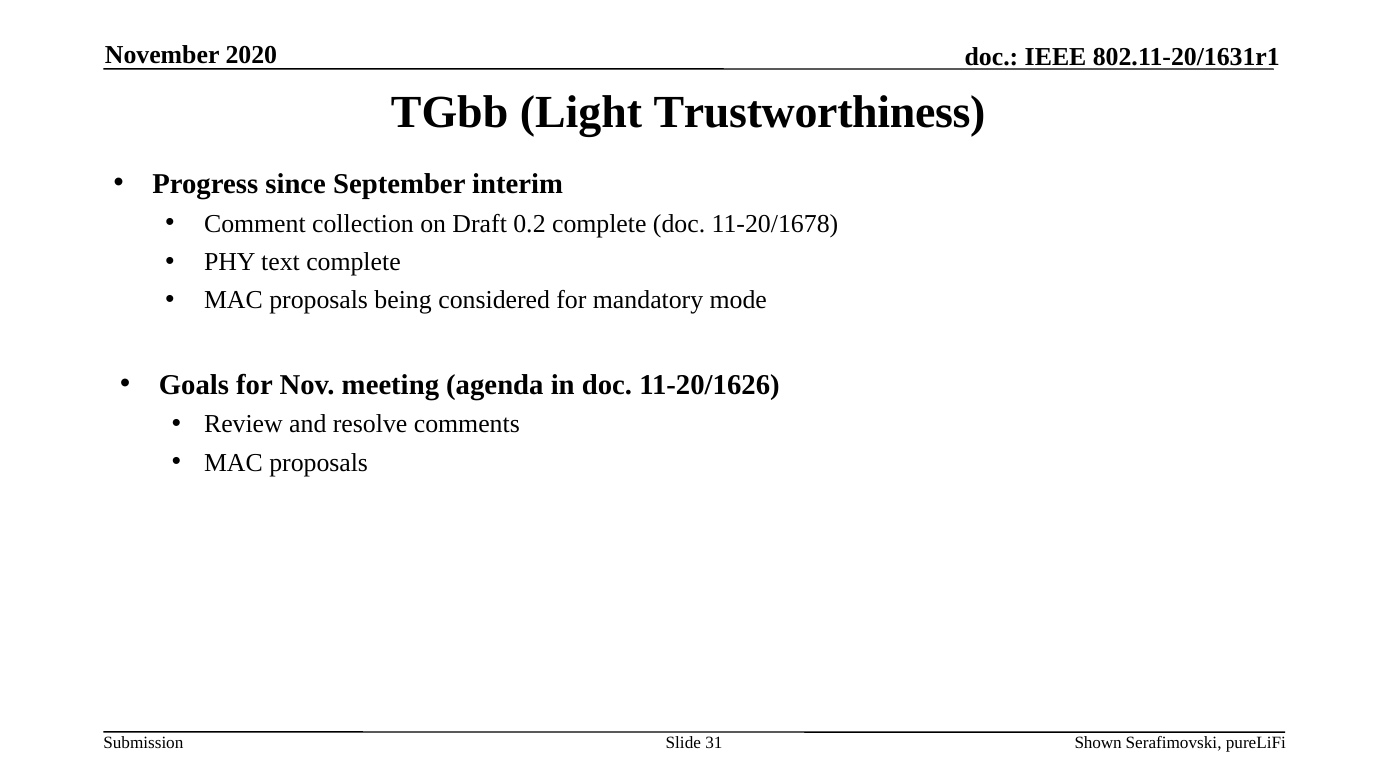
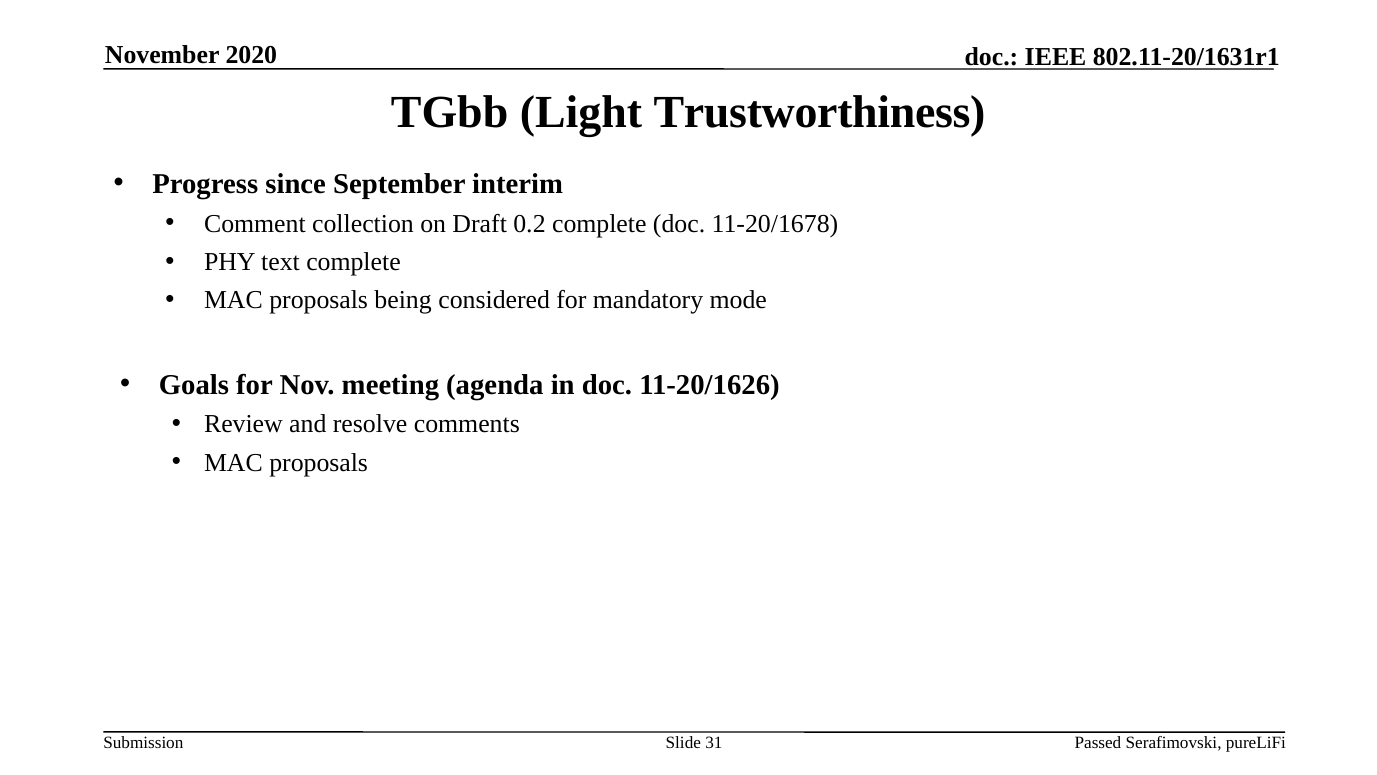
Shown: Shown -> Passed
